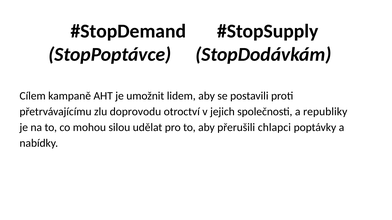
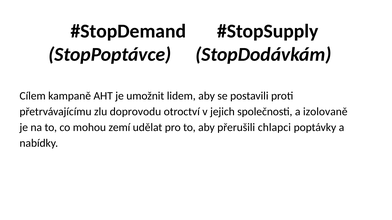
republiky: republiky -> izolovaně
silou: silou -> zemí
